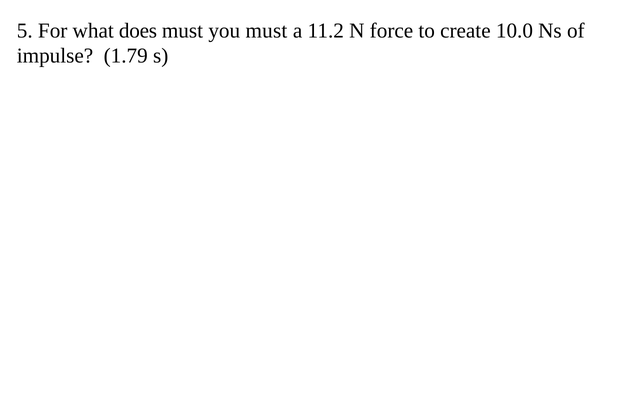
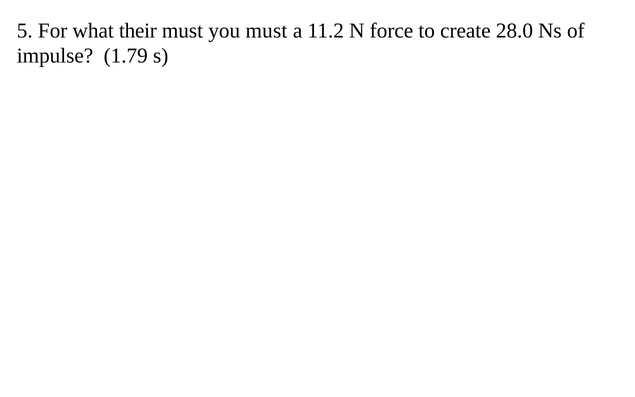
does: does -> their
10.0: 10.0 -> 28.0
